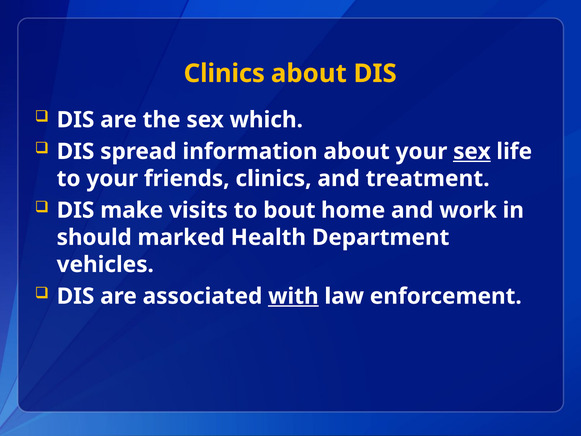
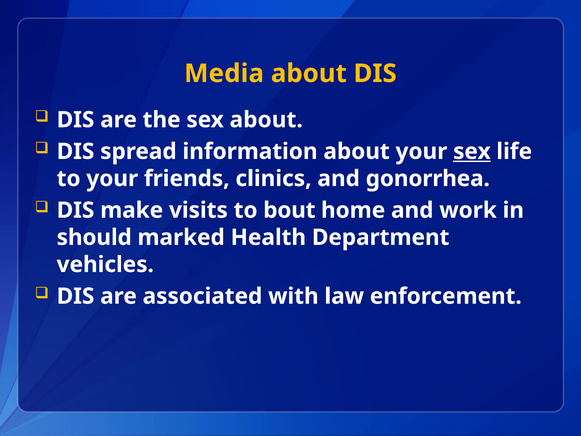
Clinics at (224, 73): Clinics -> Media
sex which: which -> about
treatment: treatment -> gonorrhea
with underline: present -> none
